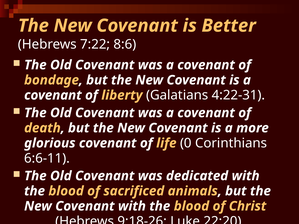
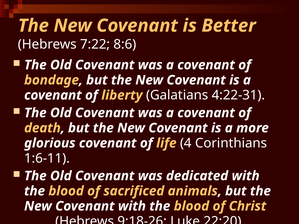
0: 0 -> 4
6:6-11: 6:6-11 -> 1:6-11
